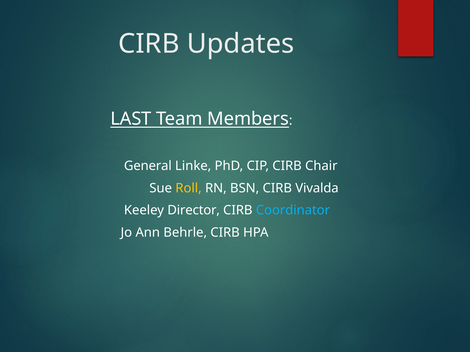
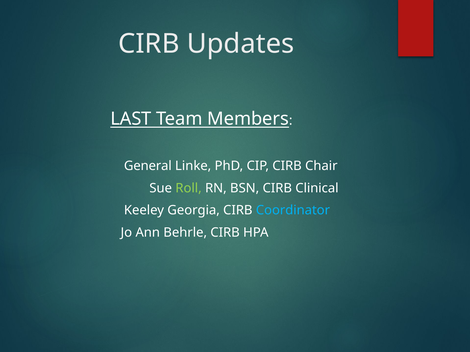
Roll colour: yellow -> light green
Vivalda: Vivalda -> Clinical
Director: Director -> Georgia
